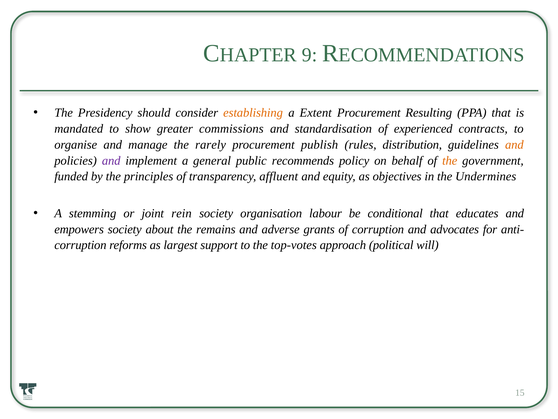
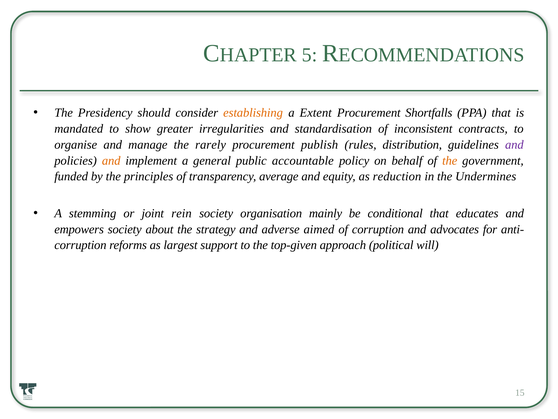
9: 9 -> 5
Resulting: Resulting -> Shortfalls
commissions: commissions -> irregularities
experienced: experienced -> inconsistent
and at (514, 145) colour: orange -> purple
and at (111, 160) colour: purple -> orange
recommends: recommends -> accountable
affluent: affluent -> average
objectives: objectives -> reduction
labour: labour -> mainly
remains: remains -> strategy
grants: grants -> aimed
top-votes: top-votes -> top-given
